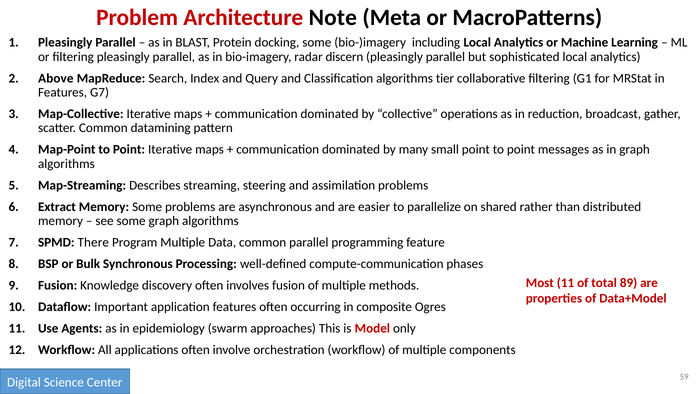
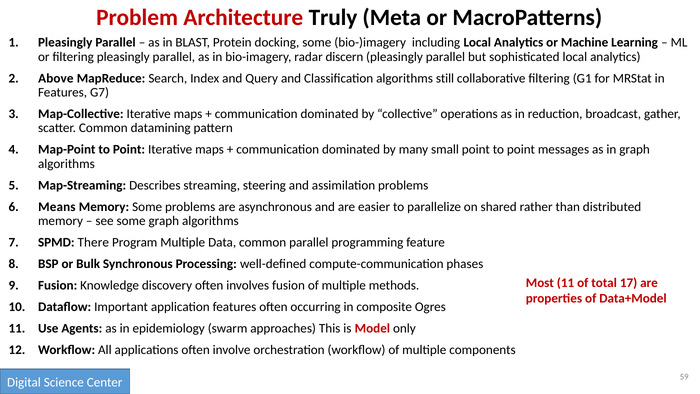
Note: Note -> Truly
tier: tier -> still
Extract: Extract -> Means
89: 89 -> 17
